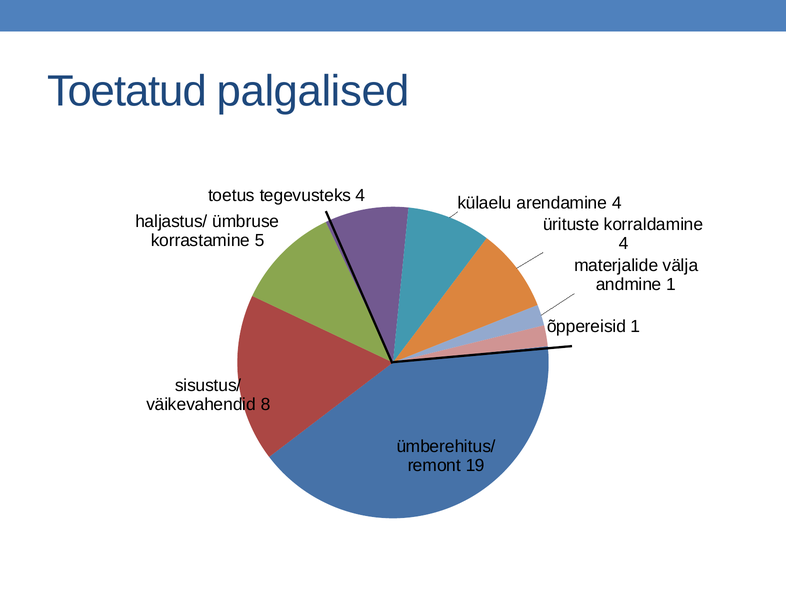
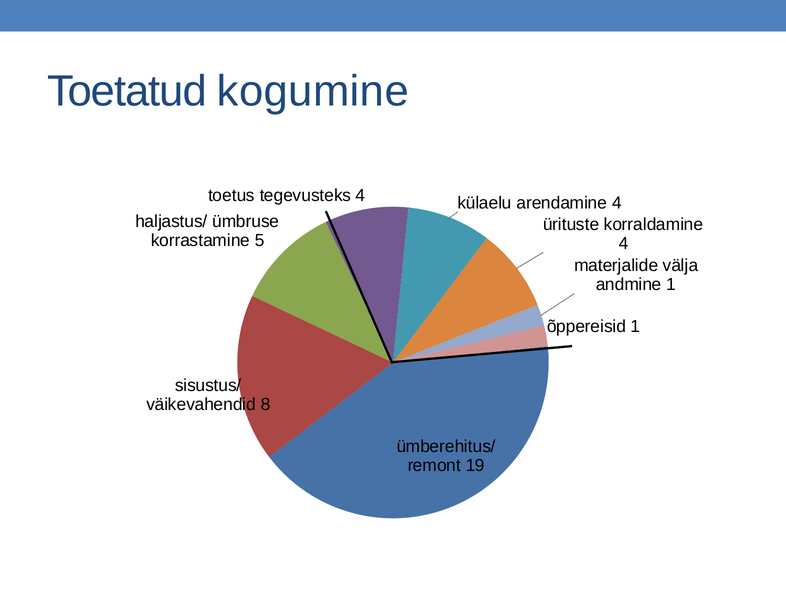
palgalised: palgalised -> kogumine
